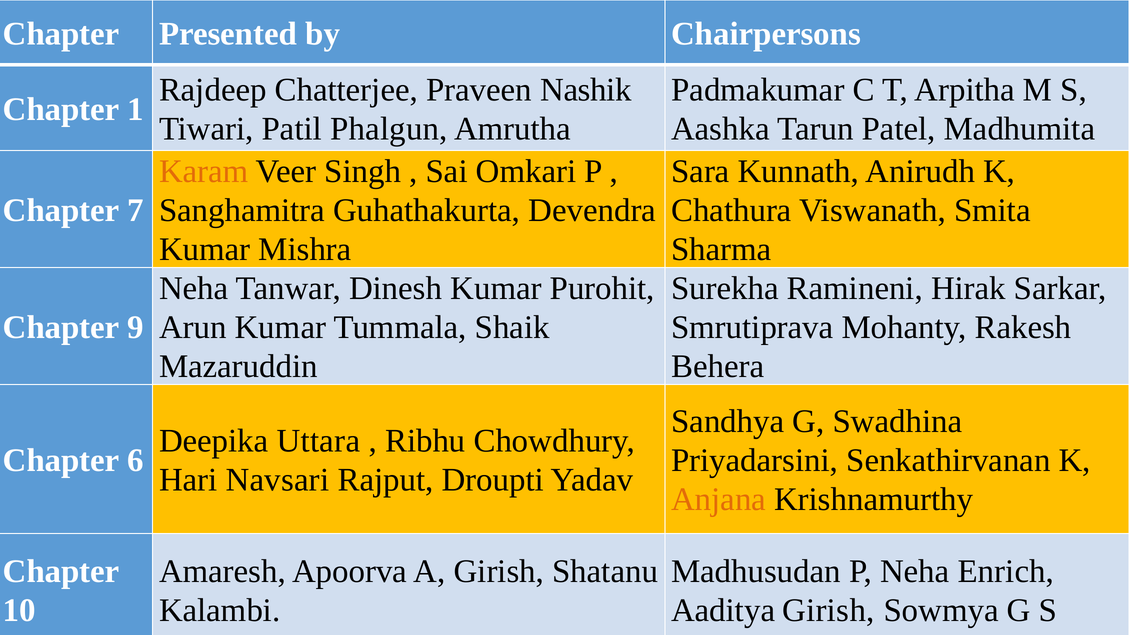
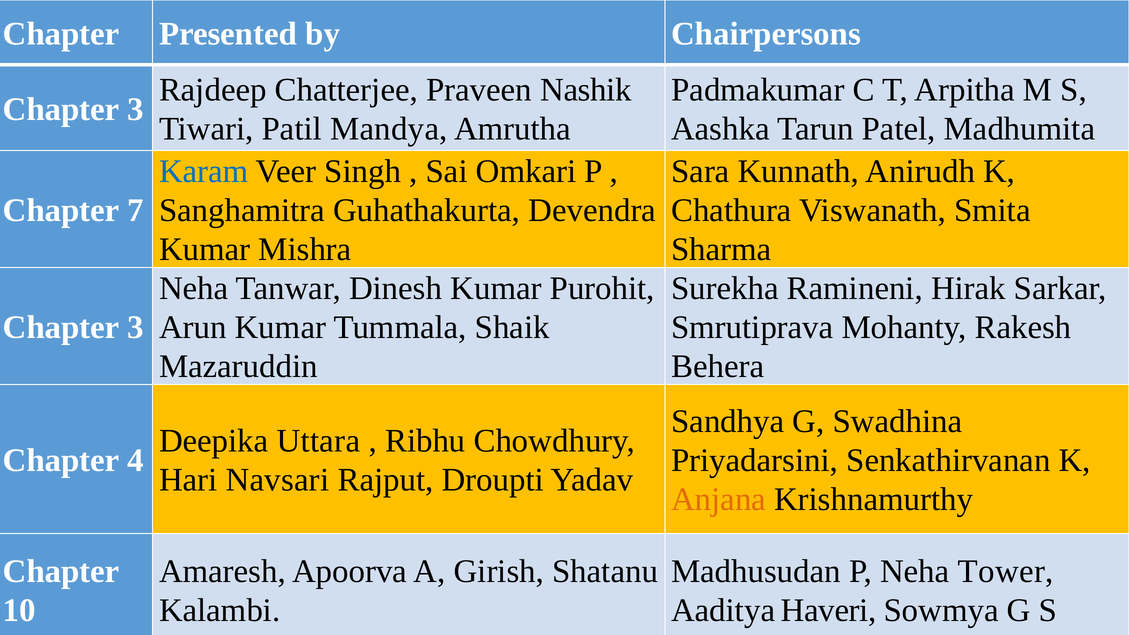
1 at (135, 109): 1 -> 3
Phalgun: Phalgun -> Mandya
Karam colour: orange -> blue
9 at (135, 327): 9 -> 3
6: 6 -> 4
Enrich: Enrich -> Tower
Aaditya Girish: Girish -> Haveri
